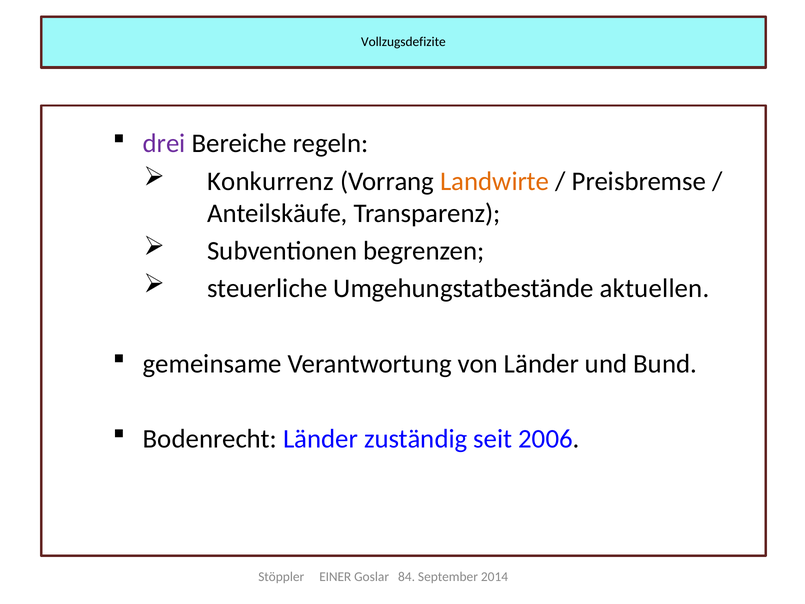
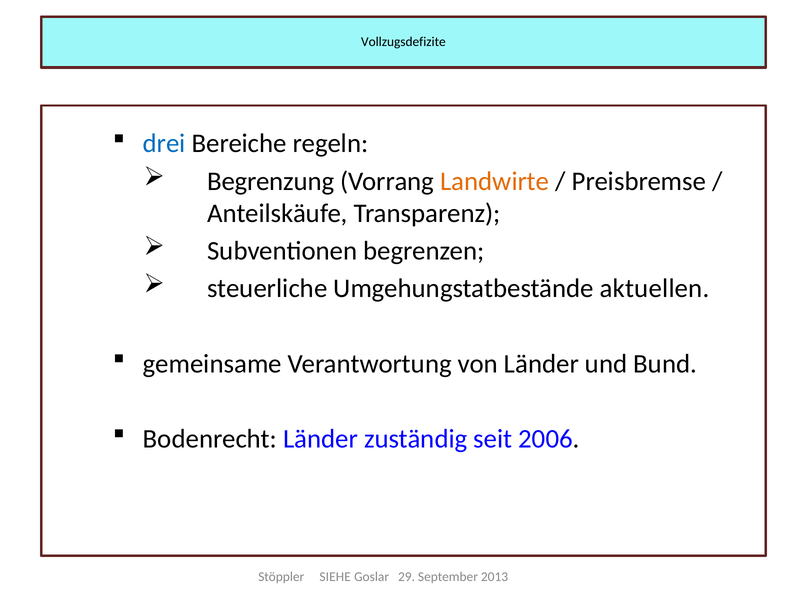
drei colour: purple -> blue
Konkurrenz: Konkurrenz -> Begrenzung
EINER: EINER -> SIEHE
84: 84 -> 29
2014: 2014 -> 2013
